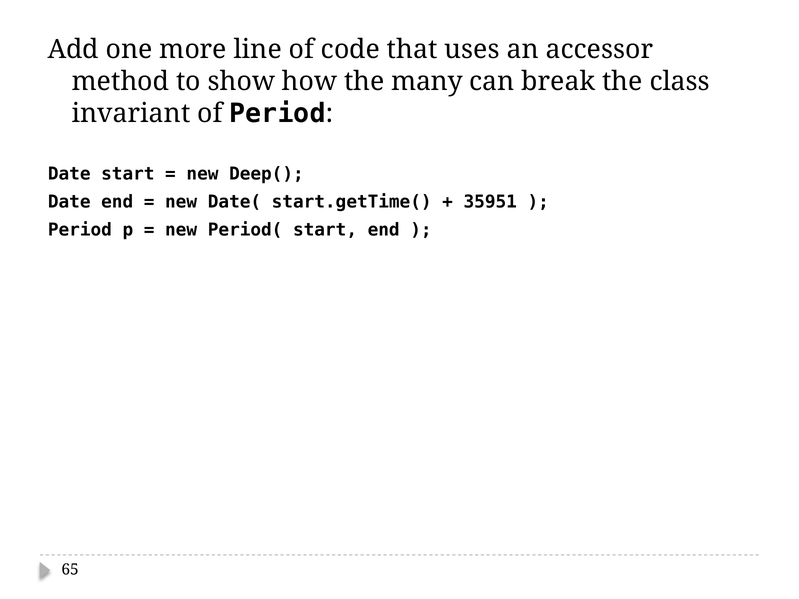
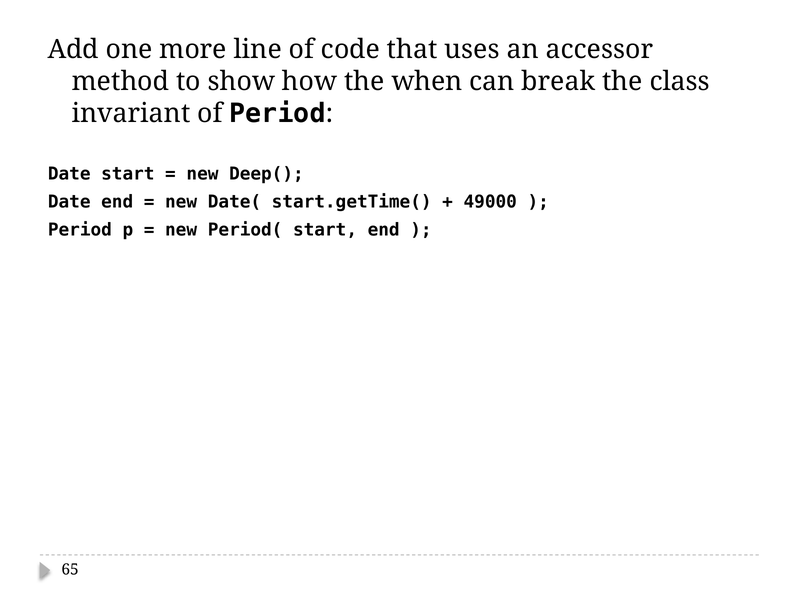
many: many -> when
35951: 35951 -> 49000
